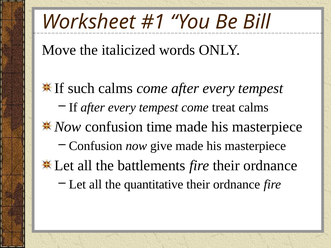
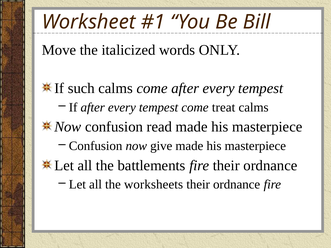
time: time -> read
quantitative: quantitative -> worksheets
